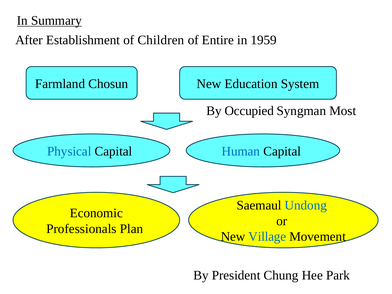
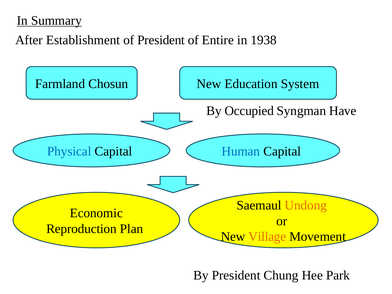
of Children: Children -> President
1959: 1959 -> 1938
Most: Most -> Have
Undong colour: blue -> orange
Professionals: Professionals -> Reproduction
Village colour: blue -> orange
